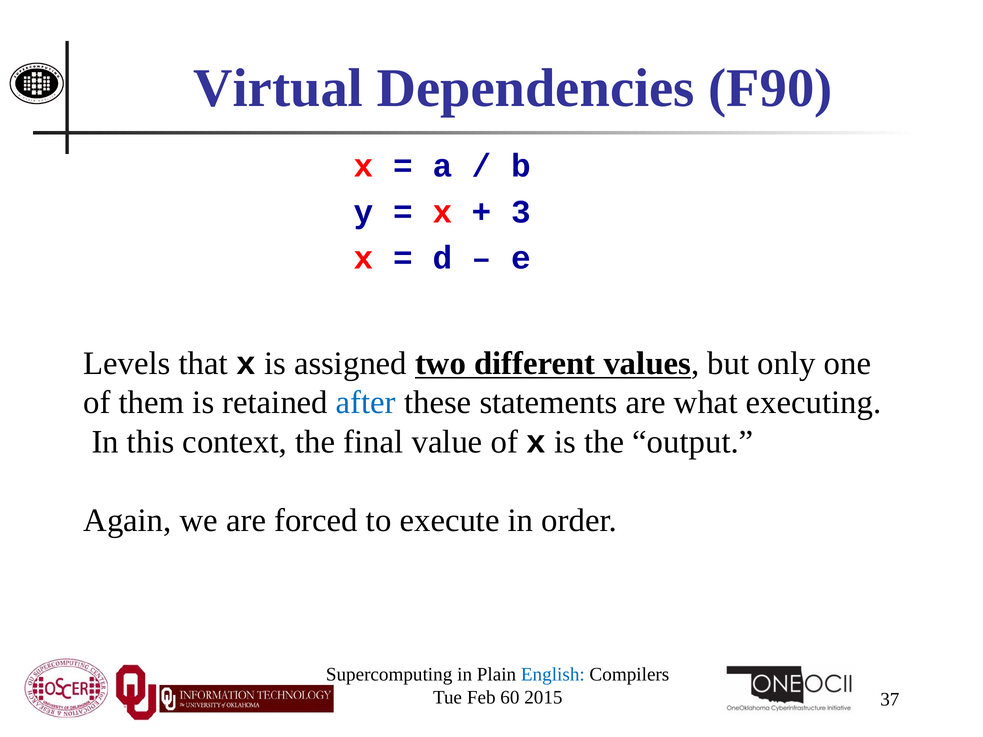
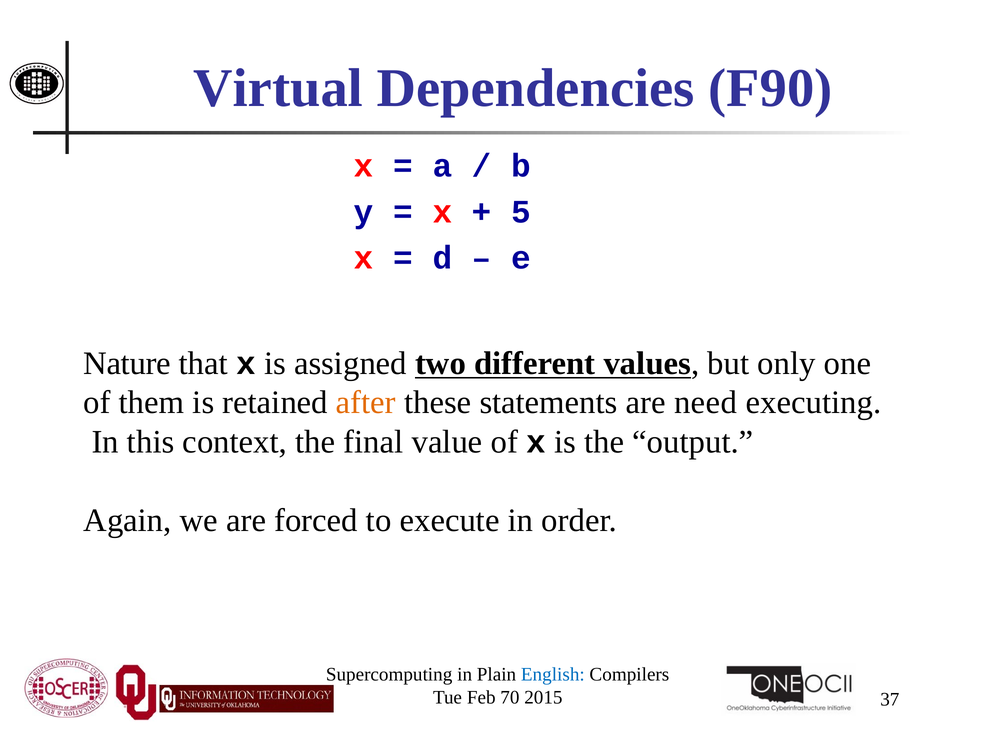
3: 3 -> 5
Levels: Levels -> Nature
after colour: blue -> orange
what: what -> need
60: 60 -> 70
